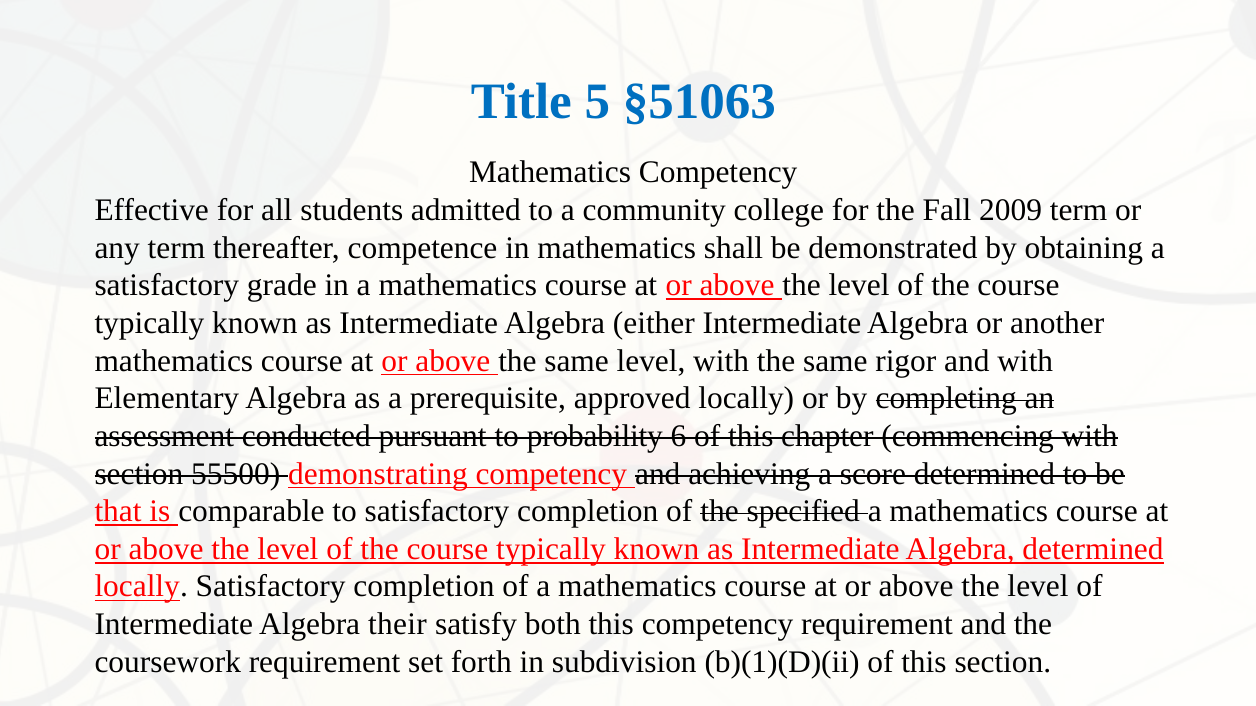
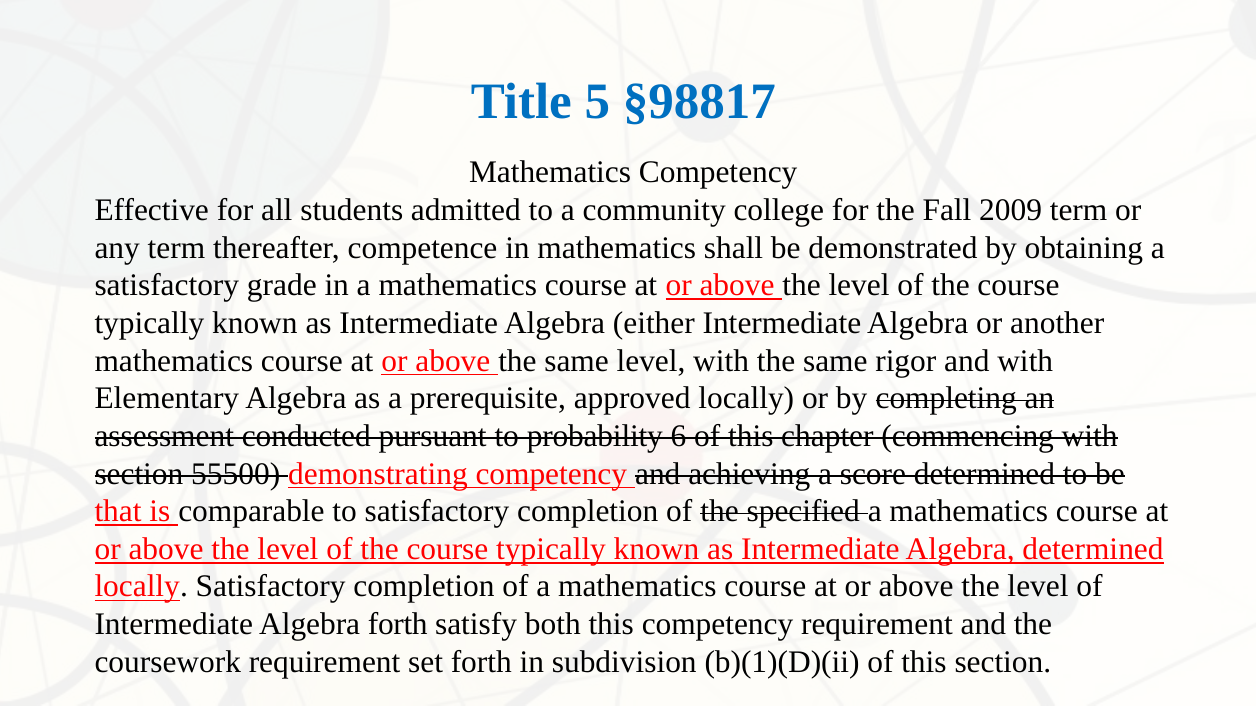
§51063: §51063 -> §98817
Algebra their: their -> forth
